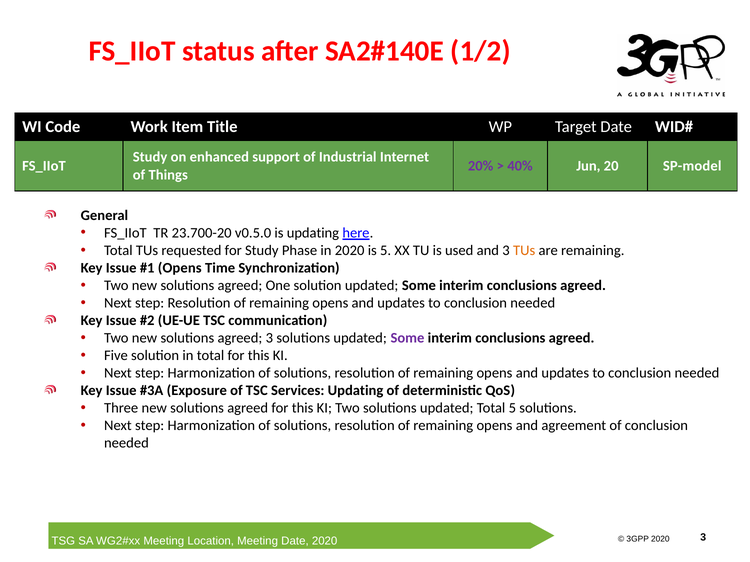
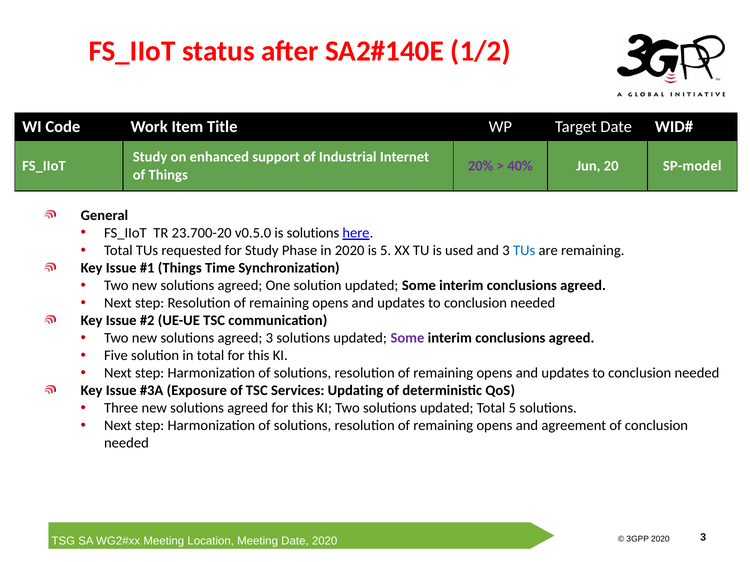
is updating: updating -> solutions
TUs at (524, 251) colour: orange -> blue
Opens at (180, 268): Opens -> Things
